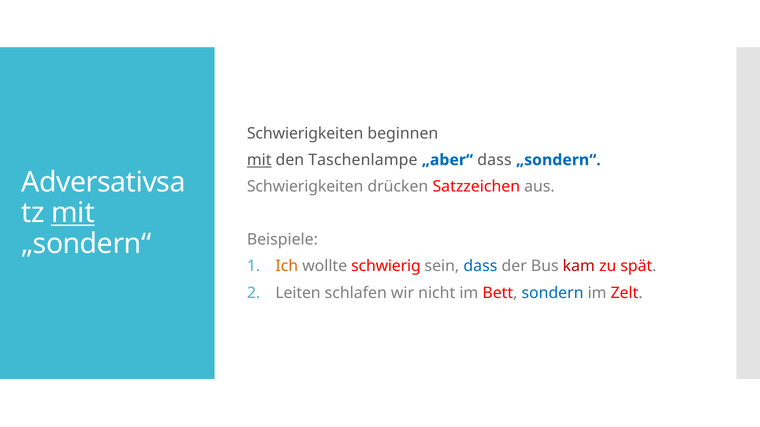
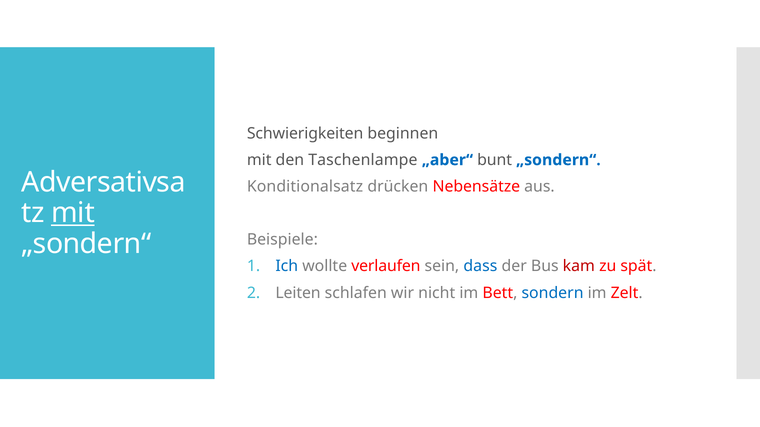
mit at (259, 160) underline: present -> none
„aber“ dass: dass -> bunt
Schwierigkeiten at (305, 187): Schwierigkeiten -> Konditionalsatz
Satzzeichen: Satzzeichen -> Nebensätze
Ich colour: orange -> blue
schwierig: schwierig -> verlaufen
